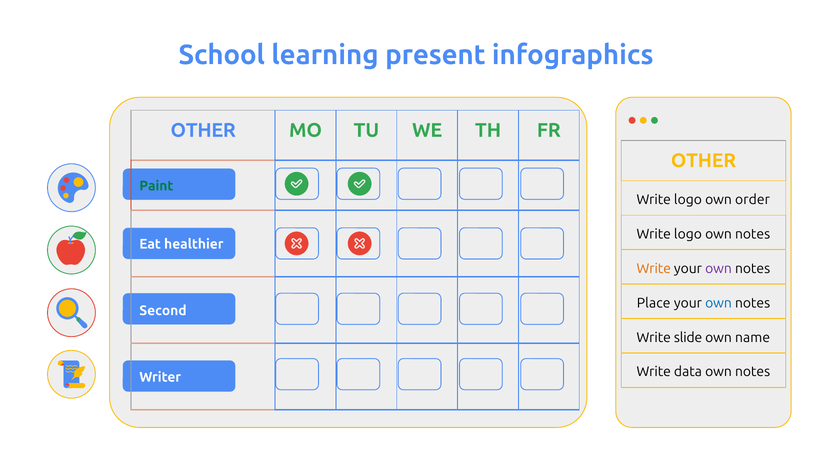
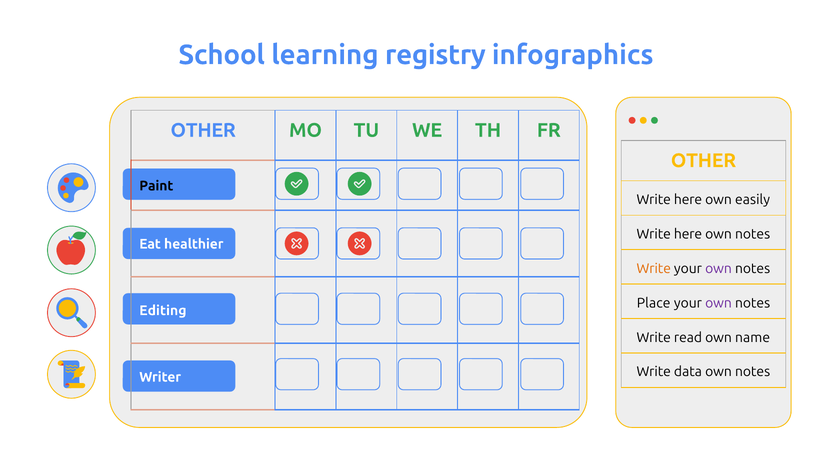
present: present -> registry
Paint colour: green -> black
logo at (688, 200): logo -> here
order: order -> easily
logo at (688, 234): logo -> here
own at (719, 303) colour: blue -> purple
Second: Second -> Editing
slide: slide -> read
